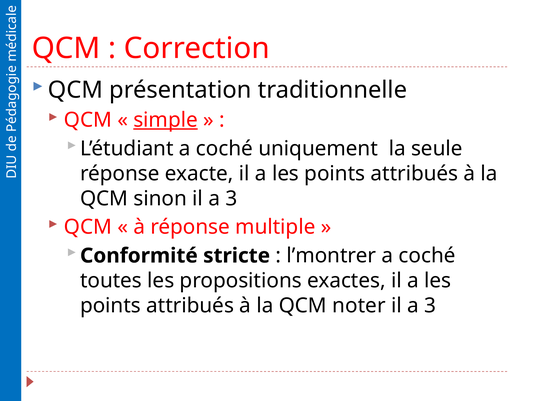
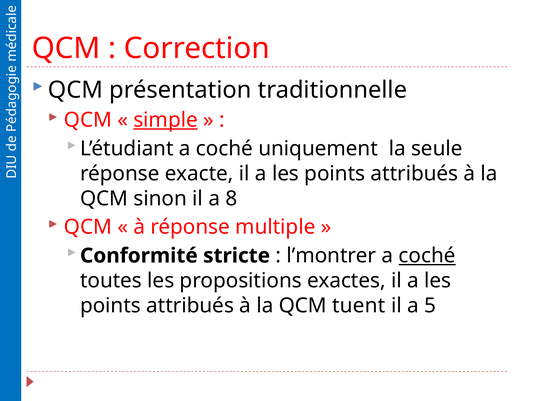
sinon il a 3: 3 -> 8
coché at (427, 255) underline: none -> present
noter: noter -> tuent
3 at (430, 305): 3 -> 5
